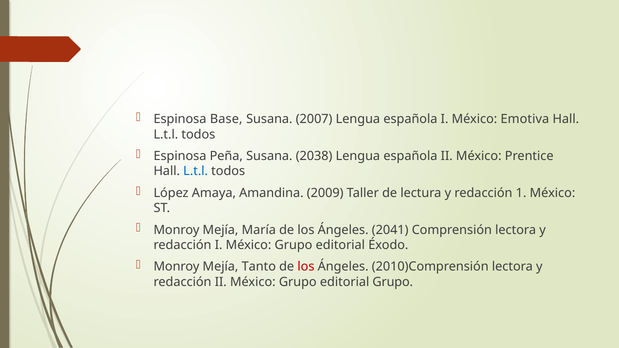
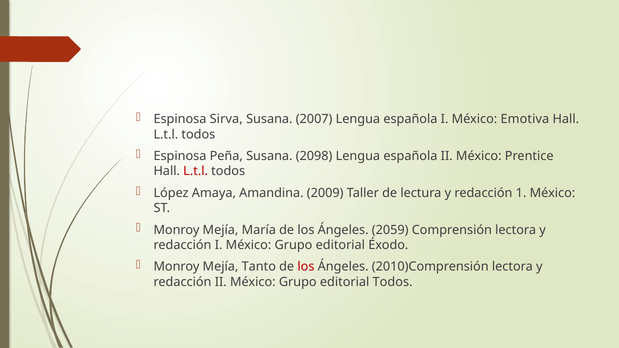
Base: Base -> Sirva
2038: 2038 -> 2098
L.t.l at (196, 171) colour: blue -> red
2041: 2041 -> 2059
editorial Grupo: Grupo -> Todos
